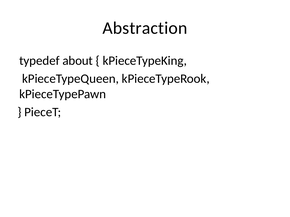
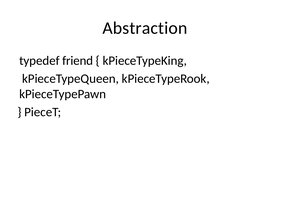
about: about -> friend
